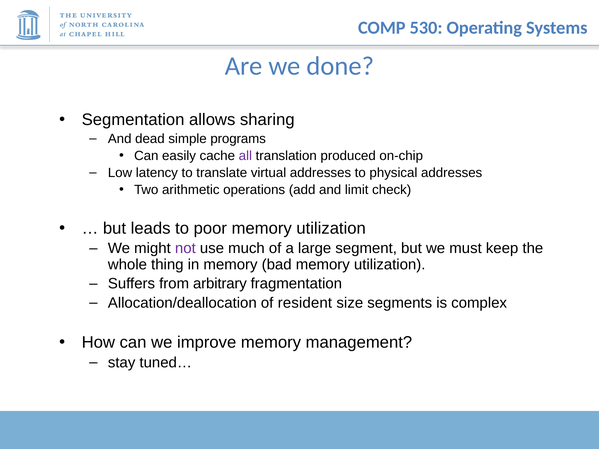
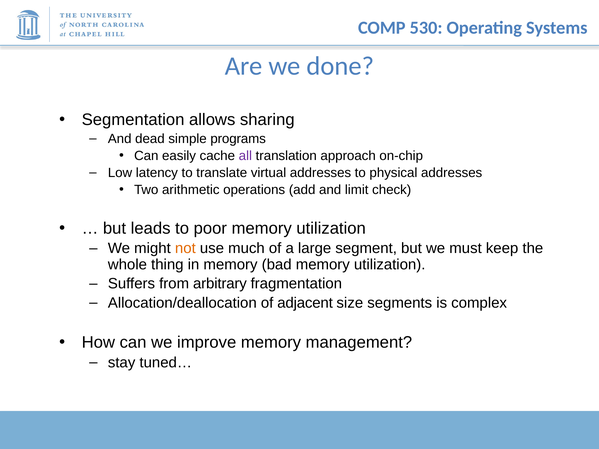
produced: produced -> approach
not colour: purple -> orange
resident: resident -> adjacent
